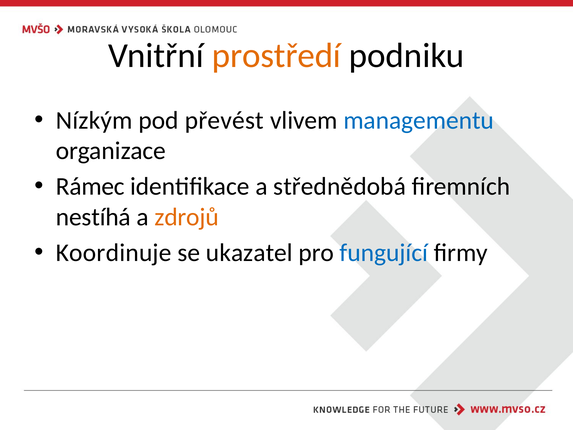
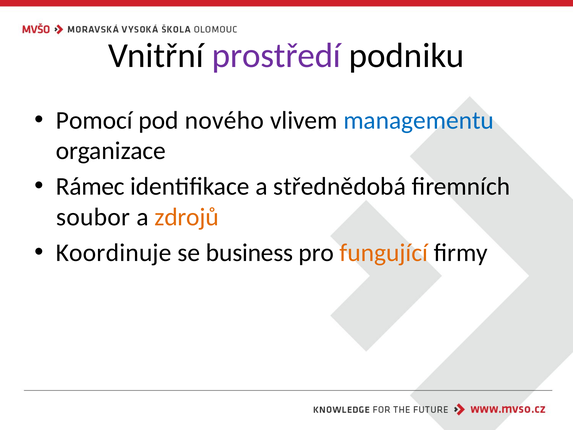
prostředí colour: orange -> purple
Nízkým: Nízkým -> Pomocí
převést: převést -> nového
nestíhá: nestíhá -> soubor
ukazatel: ukazatel -> business
fungující colour: blue -> orange
